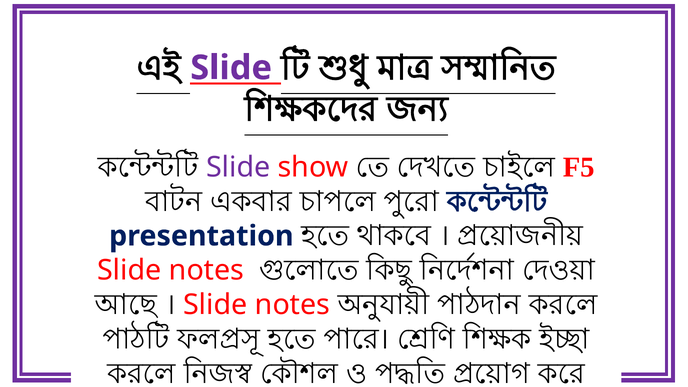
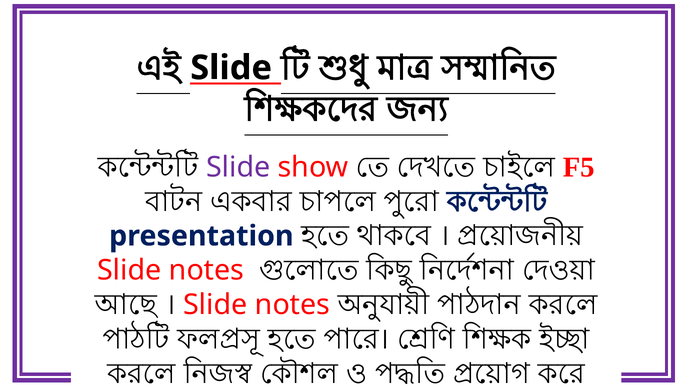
Slide at (231, 68) colour: purple -> black
